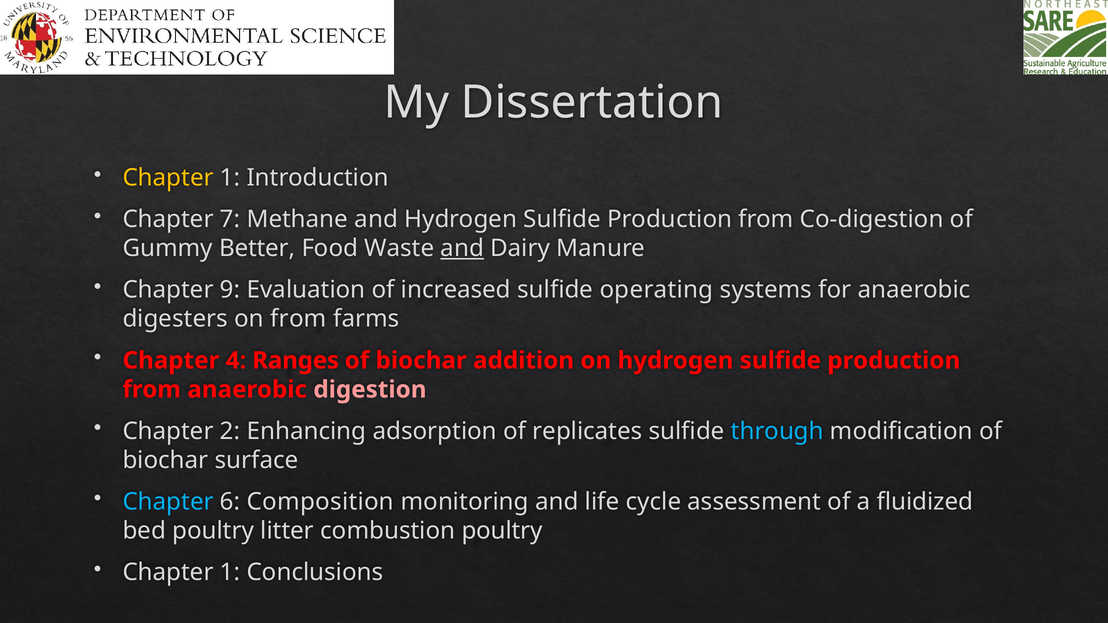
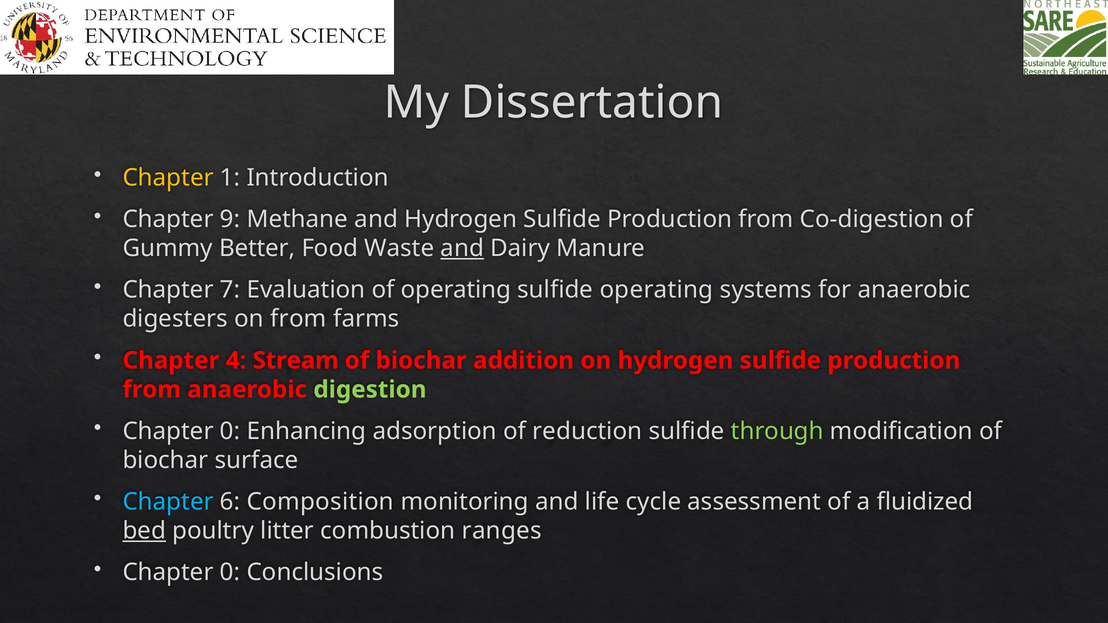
7: 7 -> 9
9: 9 -> 7
of increased: increased -> operating
Ranges: Ranges -> Stream
digestion colour: pink -> light green
2 at (230, 431): 2 -> 0
replicates: replicates -> reduction
through colour: light blue -> light green
bed underline: none -> present
combustion poultry: poultry -> ranges
1 at (230, 573): 1 -> 0
